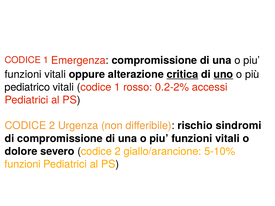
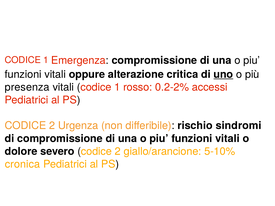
critica underline: present -> none
pediatrico: pediatrico -> presenza
funzioni at (23, 164): funzioni -> cronica
